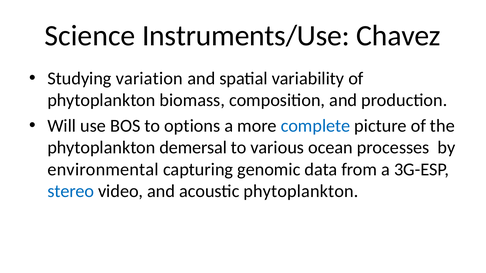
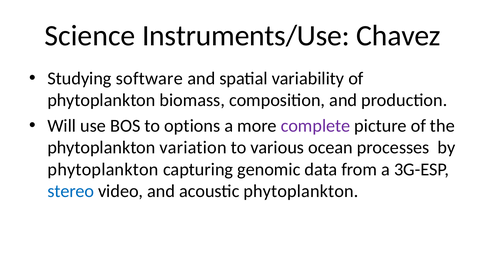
variation: variation -> software
complete colour: blue -> purple
demersal: demersal -> variation
environmental at (103, 170): environmental -> phytoplankton
